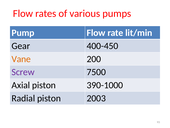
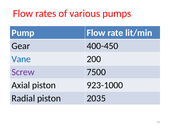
Vane colour: orange -> blue
390-1000: 390-1000 -> 923-1000
2003: 2003 -> 2035
